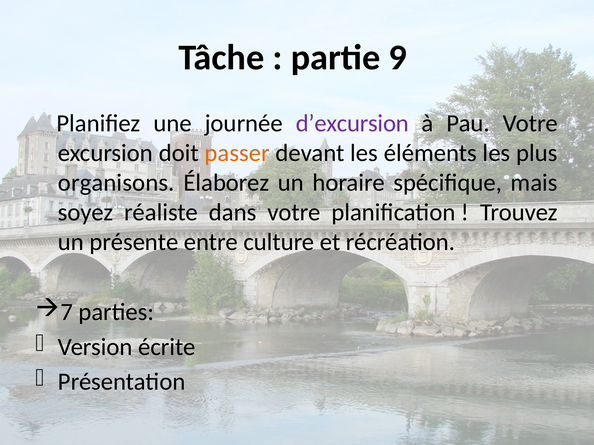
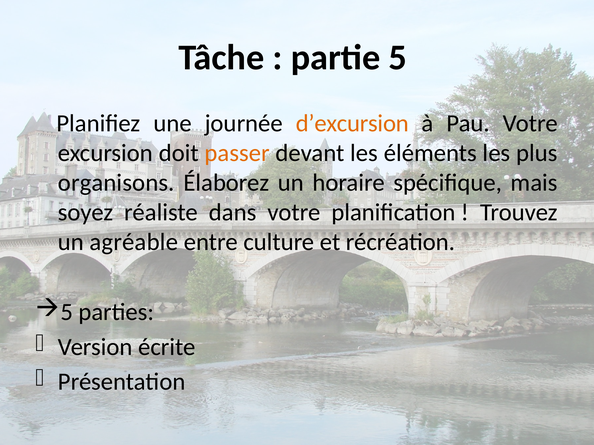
partie 9: 9 -> 5
d’excursion colour: purple -> orange
présente: présente -> agréable
7 at (67, 312): 7 -> 5
